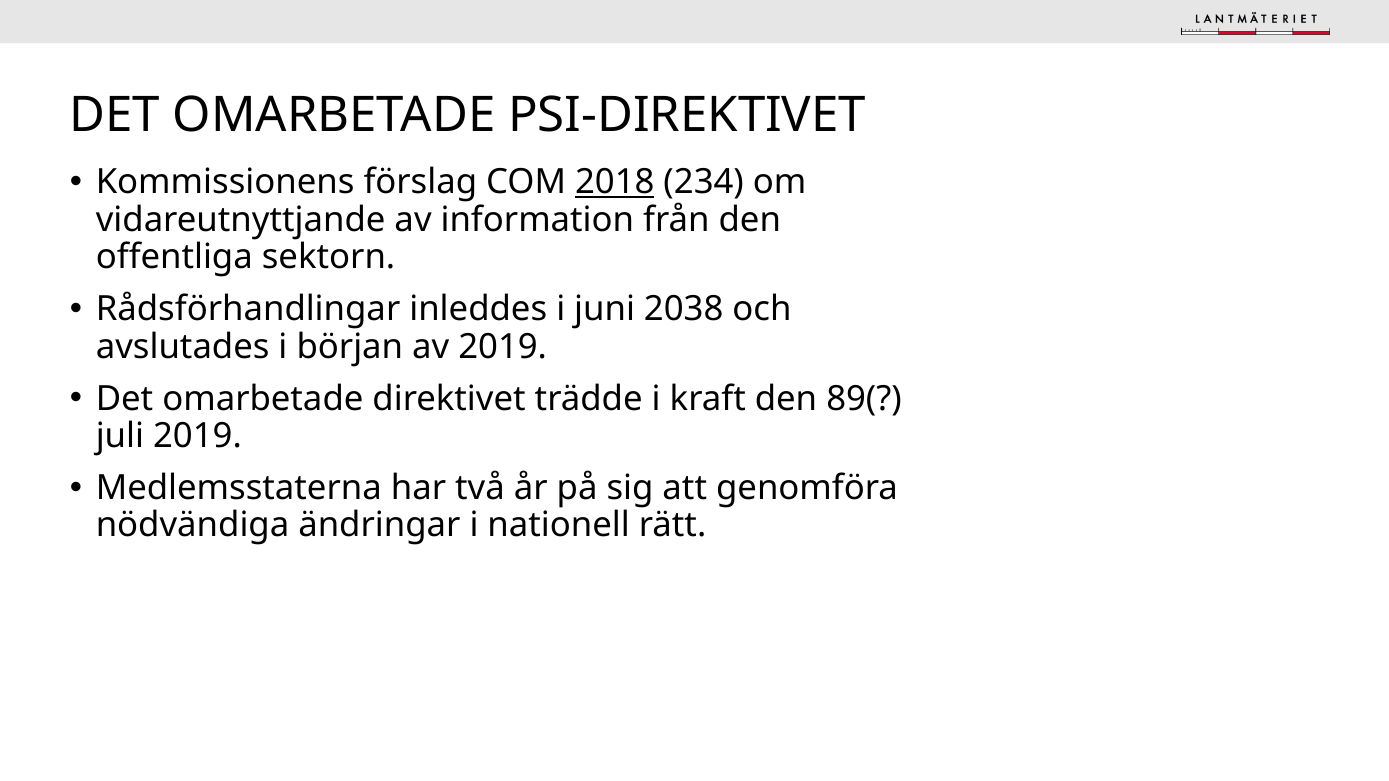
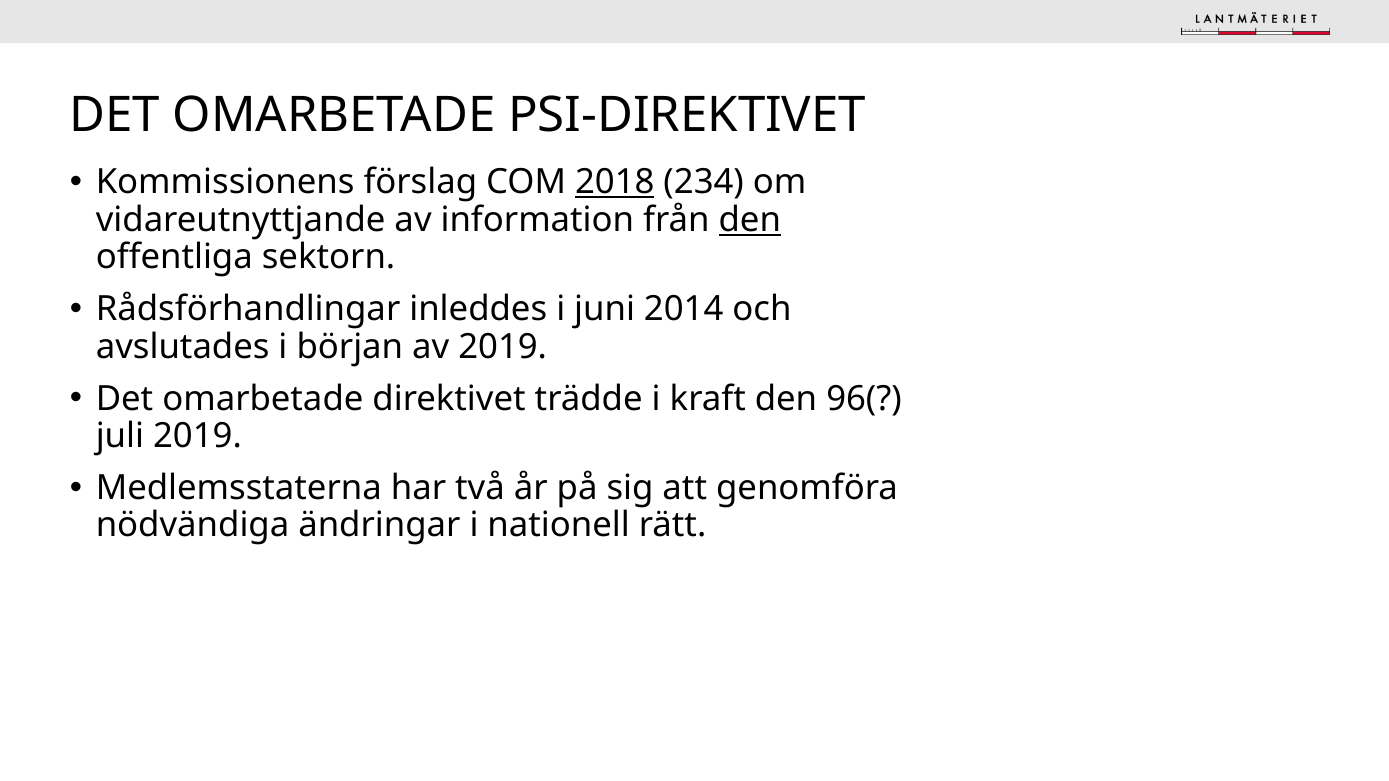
den at (750, 220) underline: none -> present
2038: 2038 -> 2014
89(: 89( -> 96(
